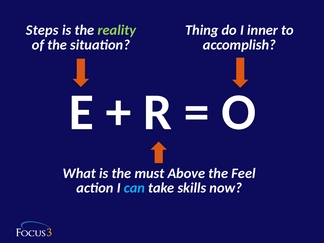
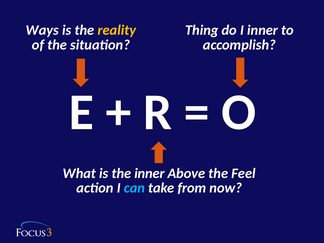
Steps: Steps -> Ways
reality colour: light green -> yellow
the must: must -> inner
skills: skills -> from
